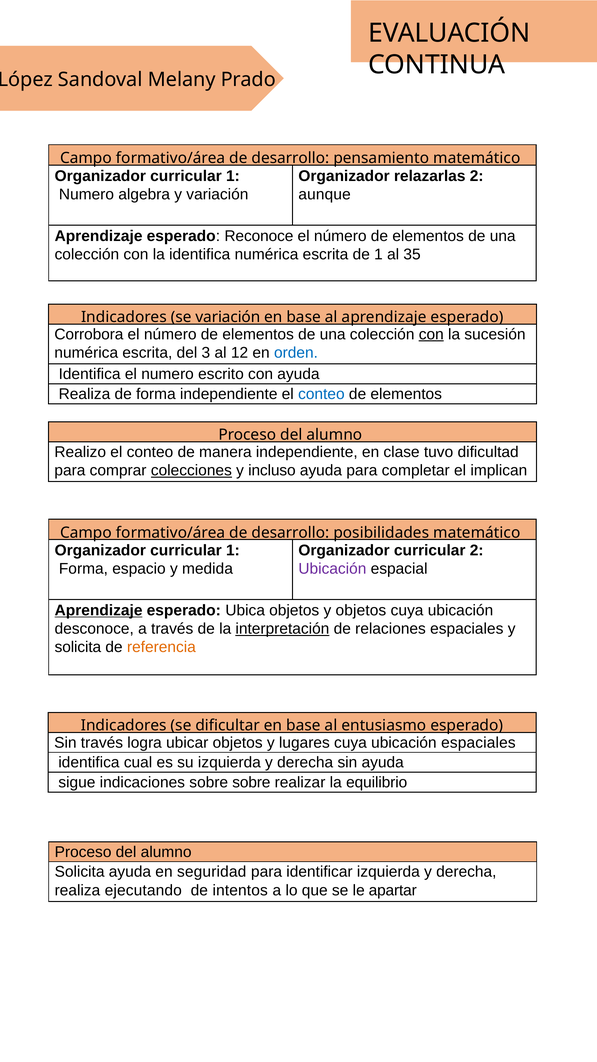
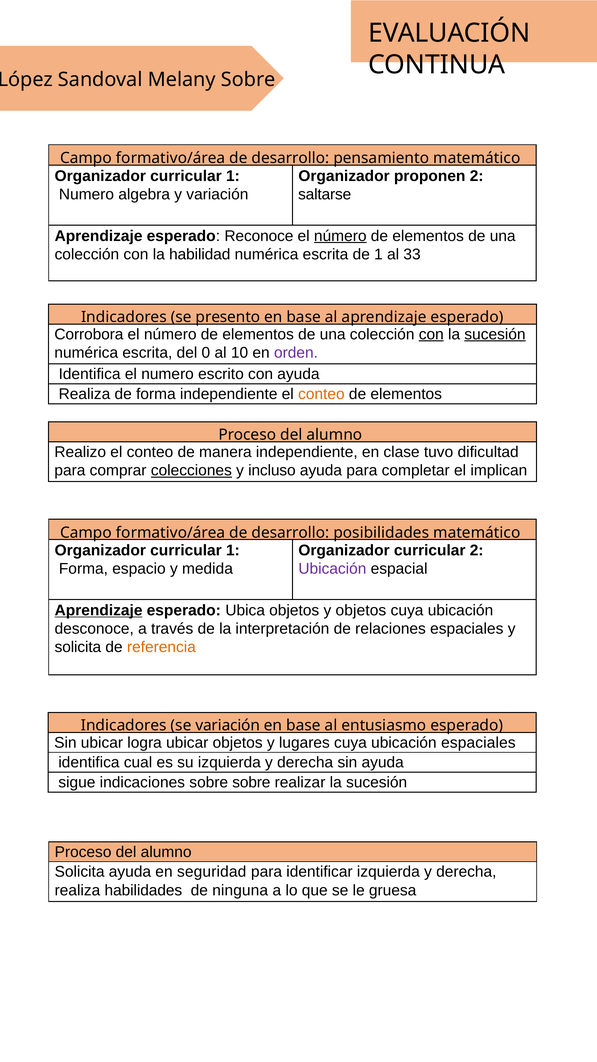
Melany Prado: Prado -> Sobre
relazarlas: relazarlas -> proponen
aunque: aunque -> saltarse
número at (340, 236) underline: none -> present
la identifica: identifica -> habilidad
35: 35 -> 33
se variación: variación -> presento
sucesión at (495, 334) underline: none -> present
3: 3 -> 0
12: 12 -> 10
orden colour: blue -> purple
conteo at (321, 394) colour: blue -> orange
interpretación underline: present -> none
se dificultar: dificultar -> variación
Sin través: través -> ubicar
realizar la equilibrio: equilibrio -> sucesión
ejecutando: ejecutando -> habilidades
intentos: intentos -> ninguna
apartar: apartar -> gruesa
